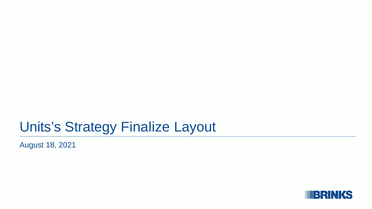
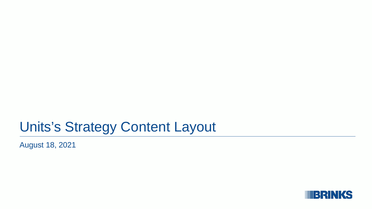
Finalize: Finalize -> Content
